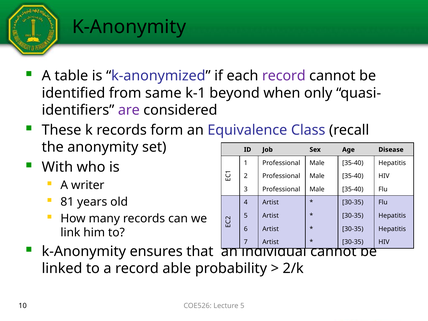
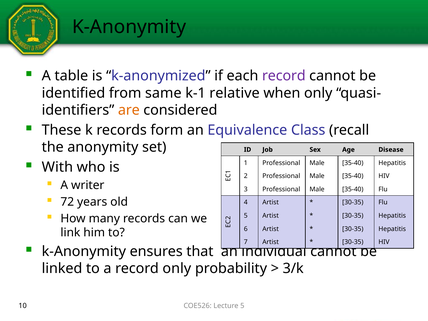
beyond: beyond -> relative
are colour: purple -> orange
81: 81 -> 72
record able: able -> only
2/k: 2/k -> 3/k
